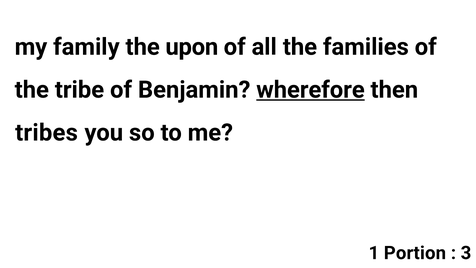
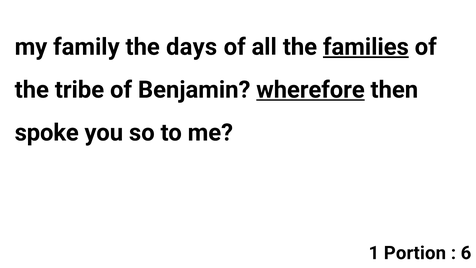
upon: upon -> days
families underline: none -> present
tribes: tribes -> spoke
3: 3 -> 6
